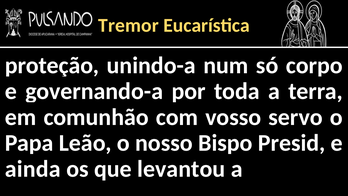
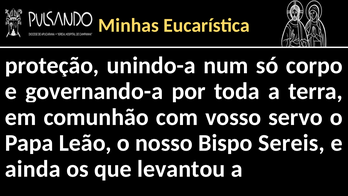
Tremor: Tremor -> Minhas
Presid: Presid -> Sereis
